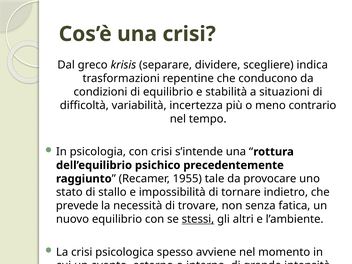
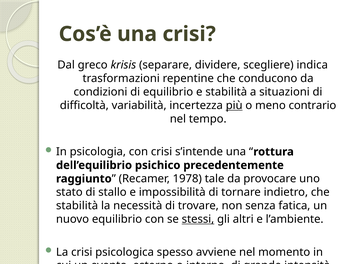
più underline: none -> present
1955: 1955 -> 1978
prevede at (77, 206): prevede -> stabilità
